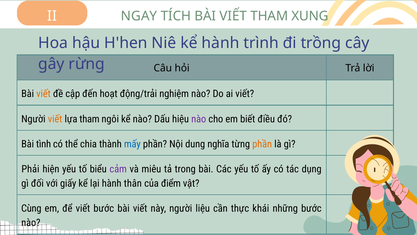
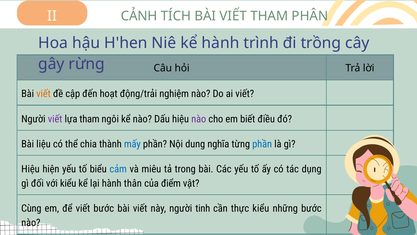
NGAY: NGAY -> CẢNH
XUNG: XUNG -> PHÂN
viết at (55, 119) colour: orange -> purple
tình: tình -> liệu
phần at (262, 144) colour: orange -> blue
Phải at (30, 169): Phải -> Hiệu
cảm colour: purple -> blue
với giấy: giấy -> kiểu
liệu: liệu -> tinh
thực khái: khái -> kiểu
